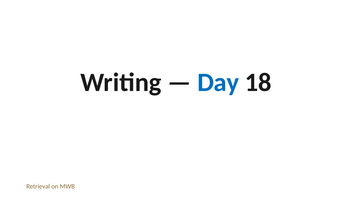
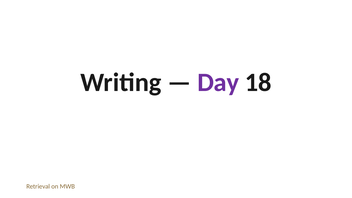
Day colour: blue -> purple
